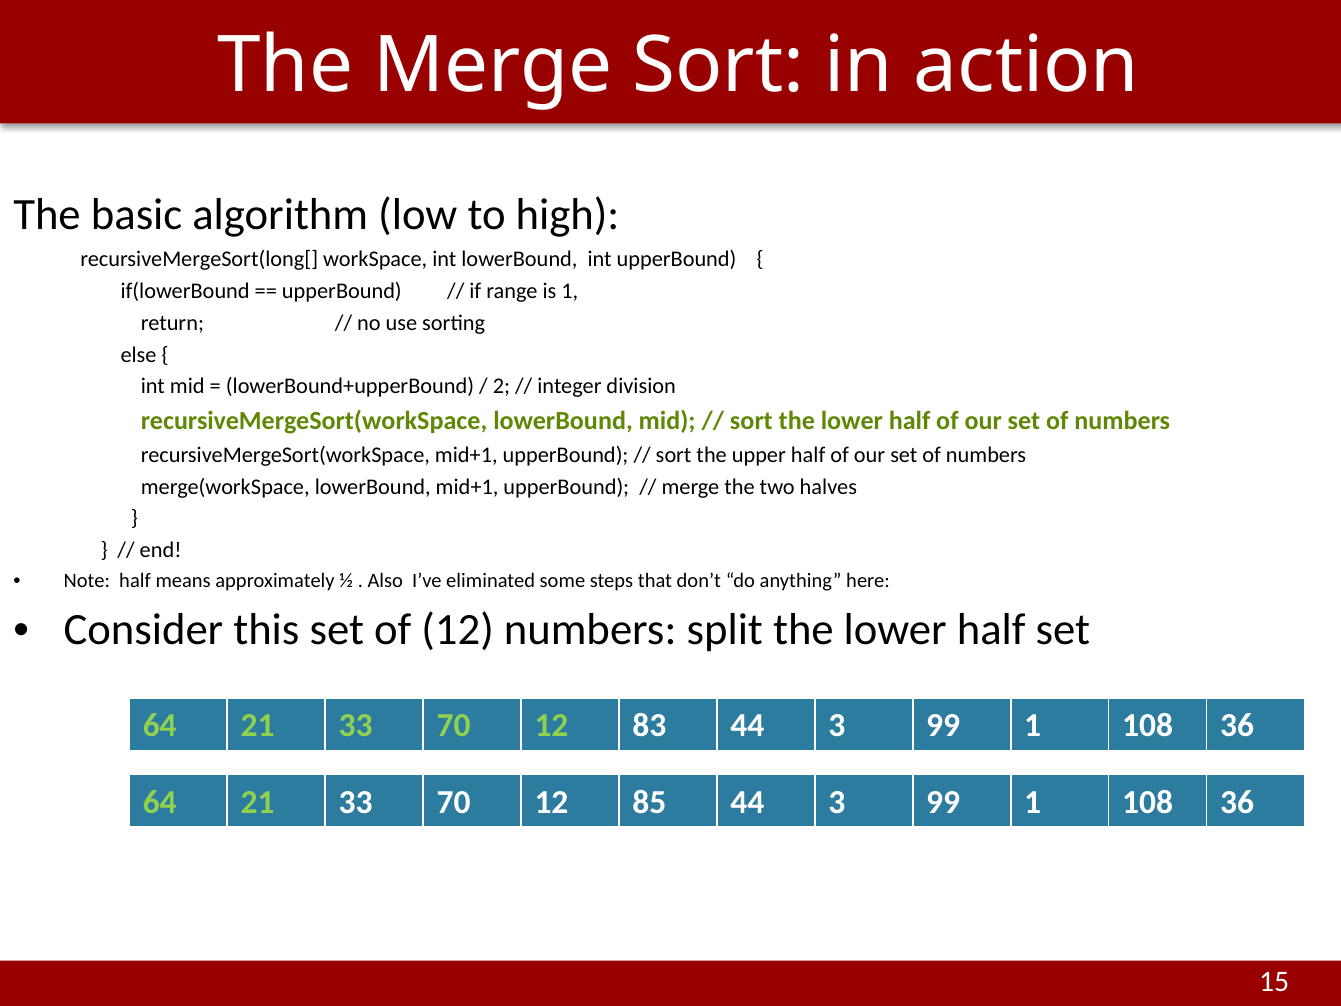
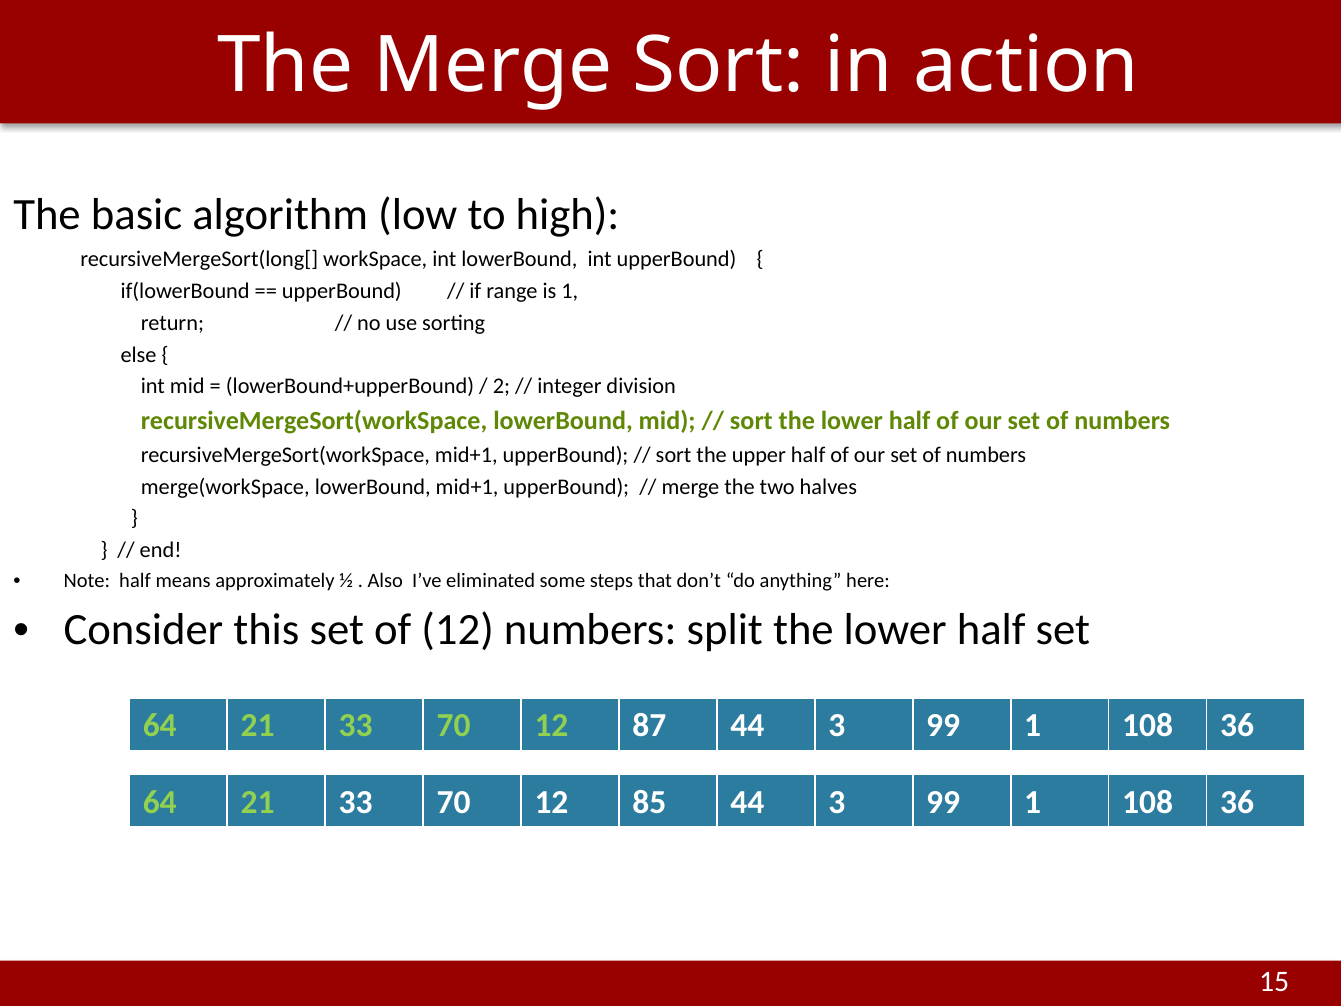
83: 83 -> 87
